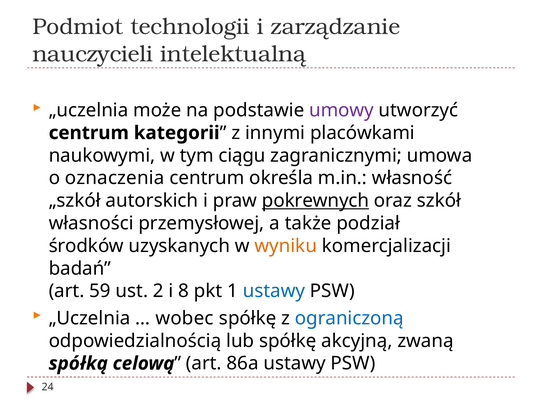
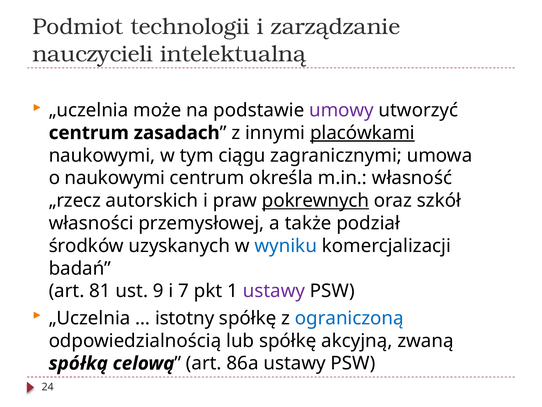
kategorii: kategorii -> zasadach
placówkami underline: none -> present
o oznaczenia: oznaczenia -> naukowymi
„szkół: „szkół -> „rzecz
wyniku colour: orange -> blue
59: 59 -> 81
2: 2 -> 9
8: 8 -> 7
ustawy at (274, 291) colour: blue -> purple
wobec: wobec -> istotny
